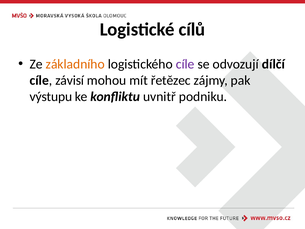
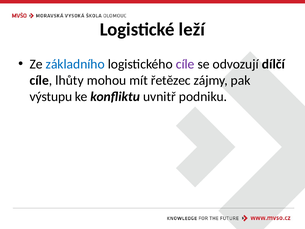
cílů: cílů -> leží
základního colour: orange -> blue
závisí: závisí -> lhůty
